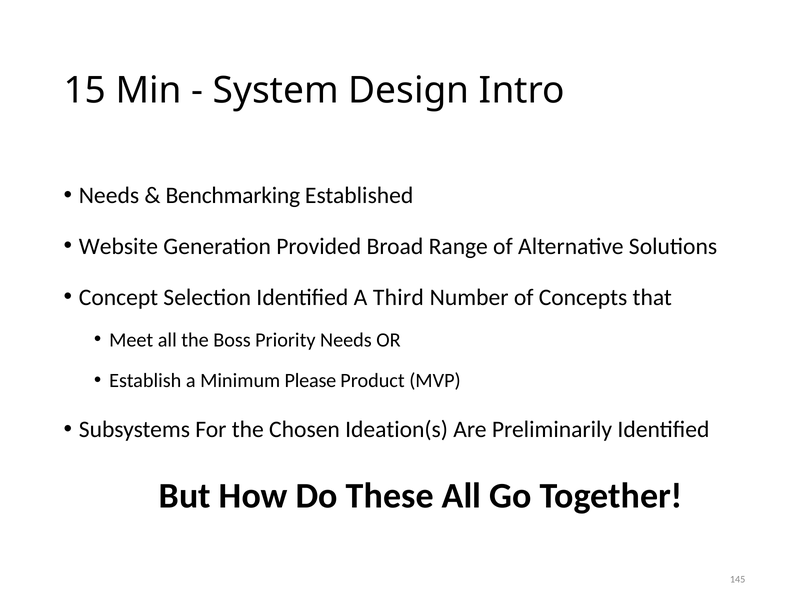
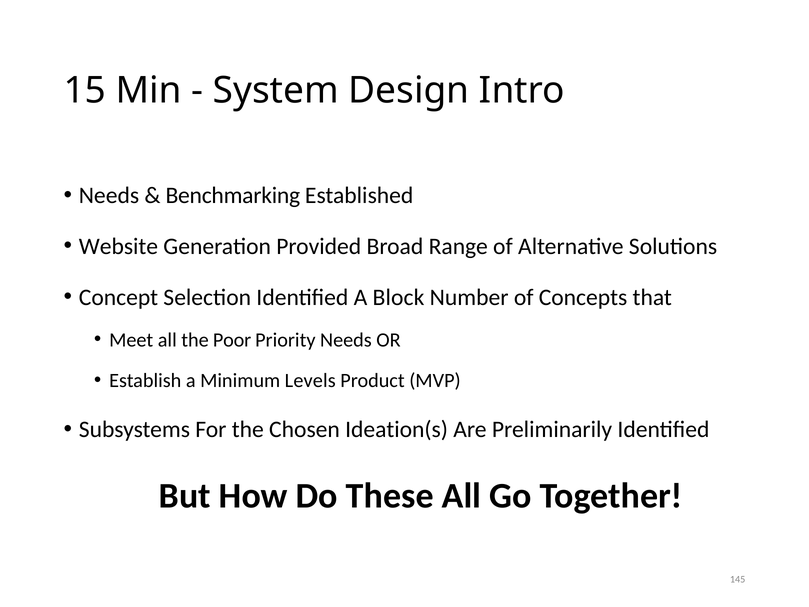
Third: Third -> Block
Boss: Boss -> Poor
Please: Please -> Levels
